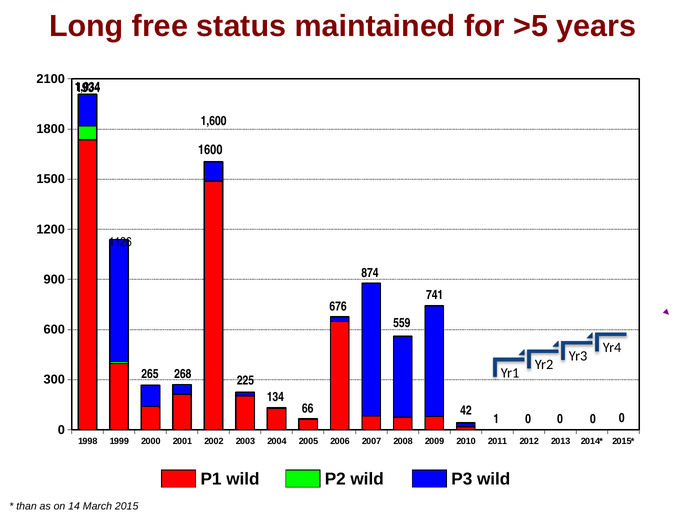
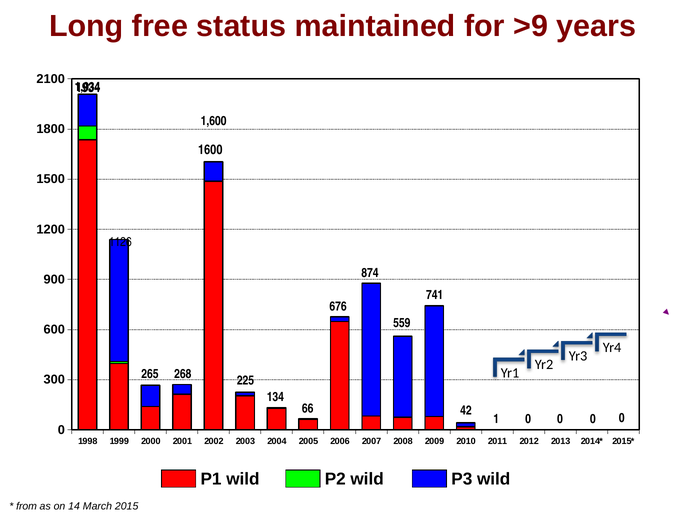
>5: >5 -> >9
than: than -> from
